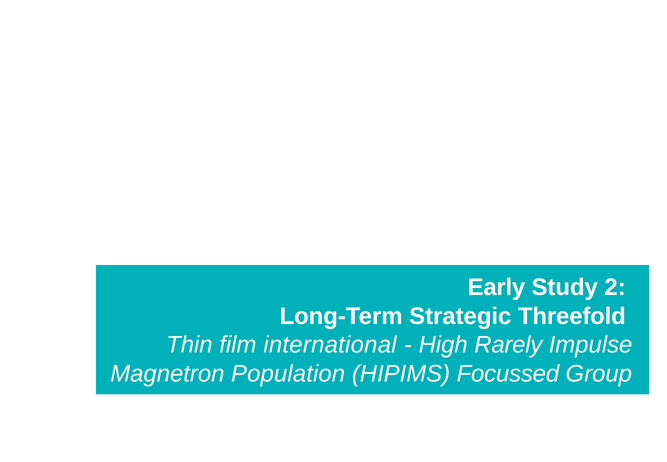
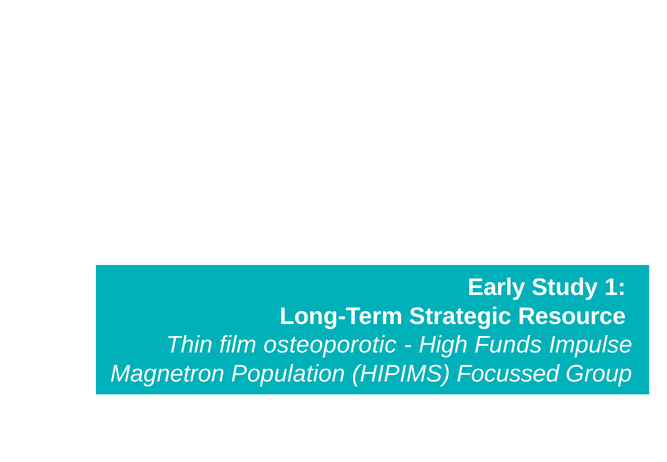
2: 2 -> 1
Threefold: Threefold -> Resource
international: international -> osteoporotic
Rarely: Rarely -> Funds
